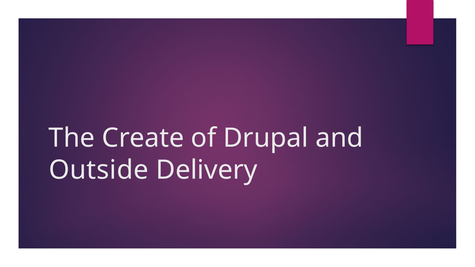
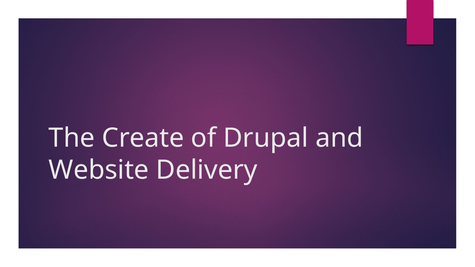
Outside: Outside -> Website
